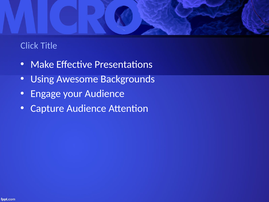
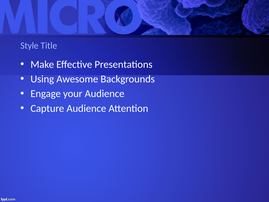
Click: Click -> Style
